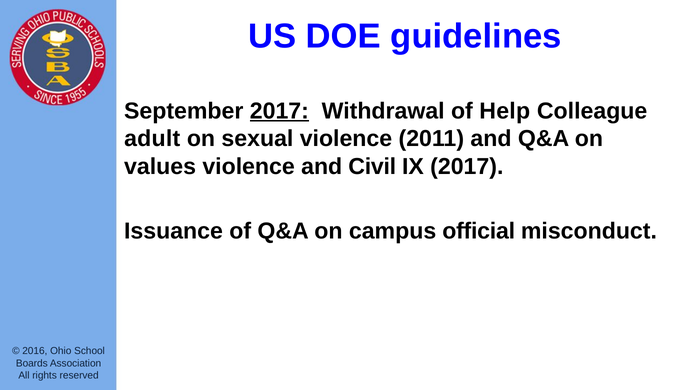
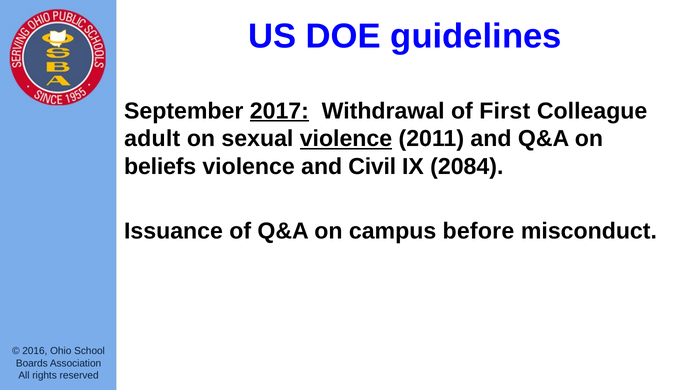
Help: Help -> First
violence at (346, 139) underline: none -> present
values: values -> beliefs
IX 2017: 2017 -> 2084
official: official -> before
